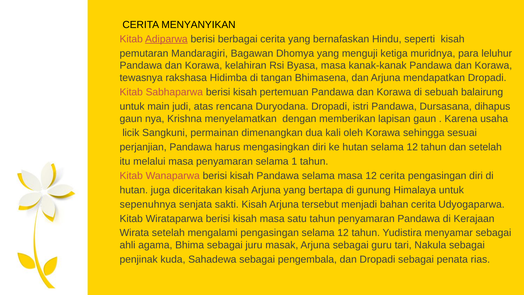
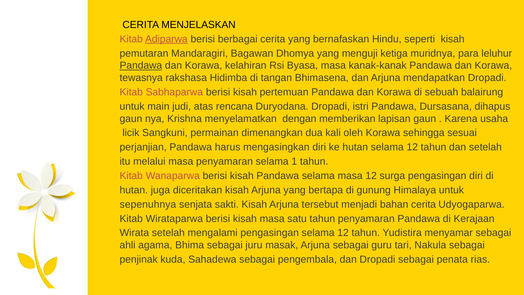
MENYANYIKAN: MENYANYIKAN -> MENJELASKAN
Pandawa at (141, 66) underline: none -> present
12 cerita: cerita -> surga
